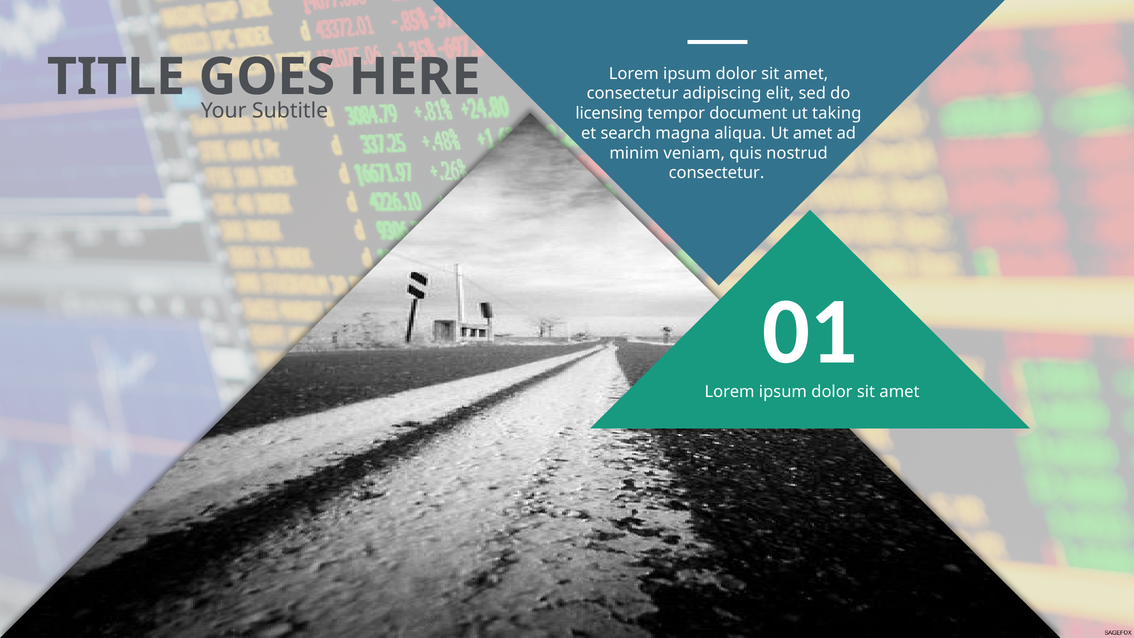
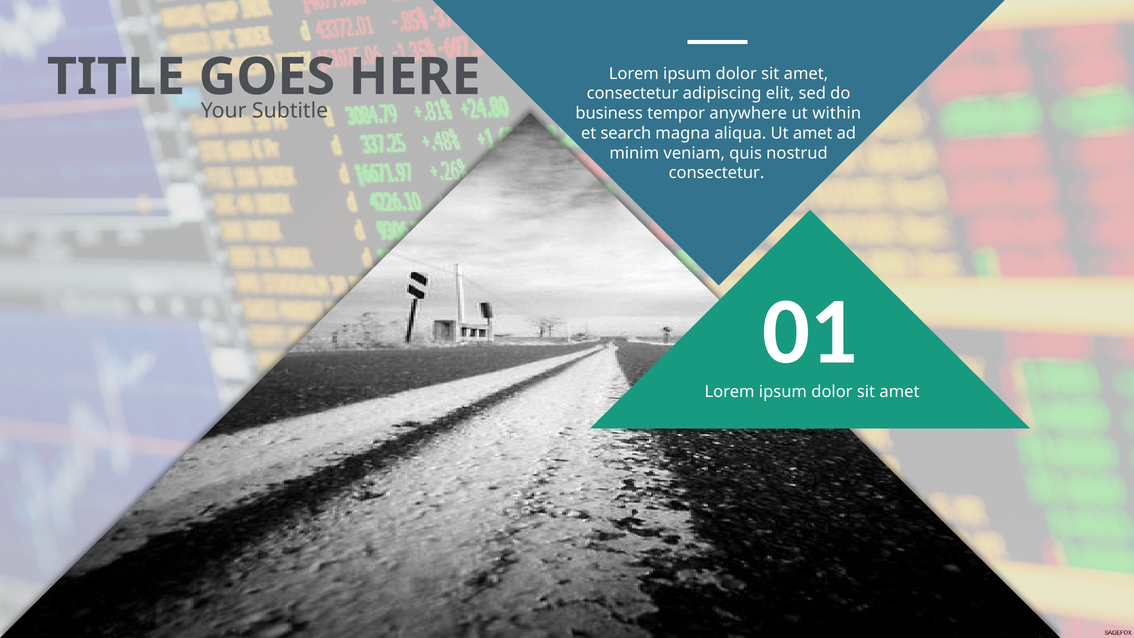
licensing: licensing -> business
document: document -> anywhere
taking: taking -> within
